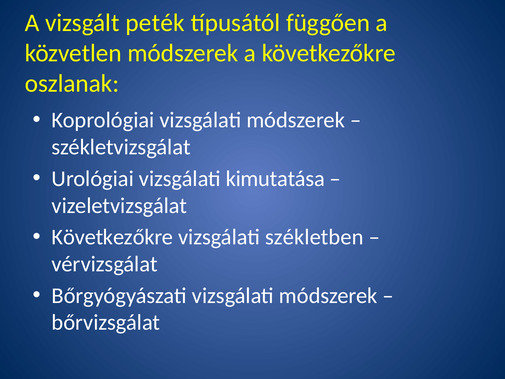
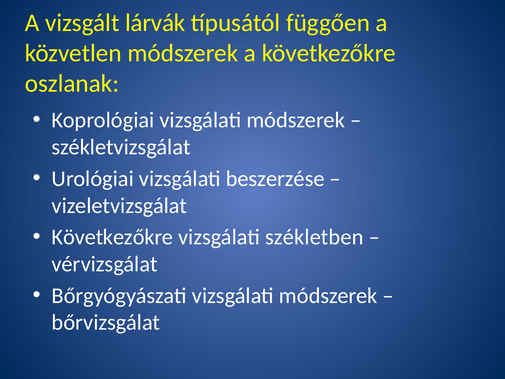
peték: peték -> lárvák
kimutatása: kimutatása -> beszerzése
